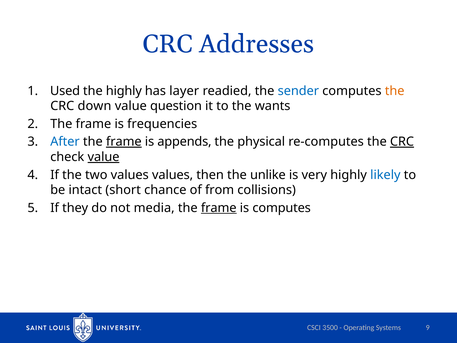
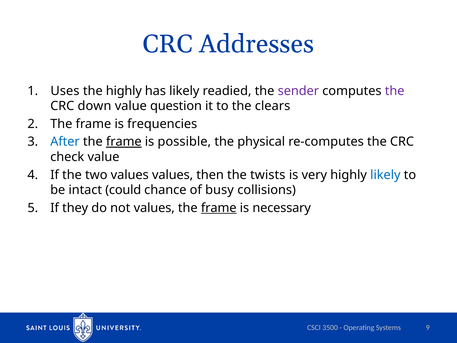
Used: Used -> Uses
has layer: layer -> likely
sender colour: blue -> purple
the at (395, 91) colour: orange -> purple
wants: wants -> clears
appends: appends -> possible
CRC at (402, 142) underline: present -> none
value at (104, 157) underline: present -> none
unlike: unlike -> twists
short: short -> could
from: from -> busy
not media: media -> values
is computes: computes -> necessary
